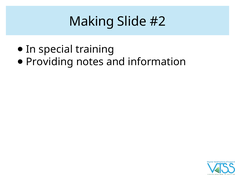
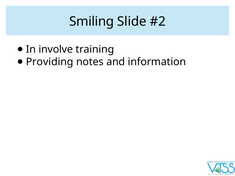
Making: Making -> Smiling
special: special -> involve
